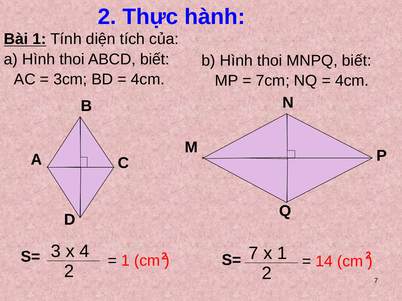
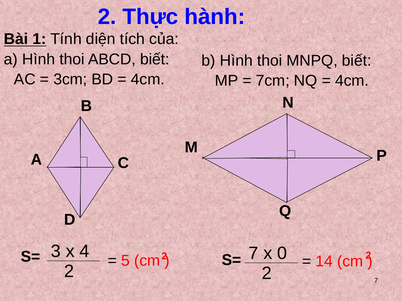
1 at (126, 261): 1 -> 5
x 1: 1 -> 0
